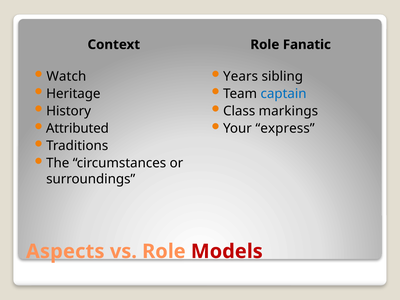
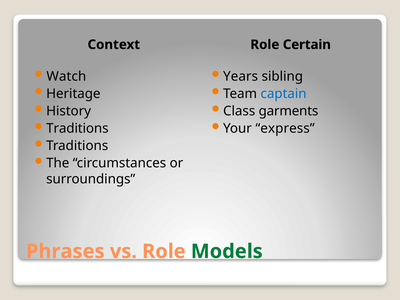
Fanatic: Fanatic -> Certain
markings: markings -> garments
Attributed at (77, 128): Attributed -> Traditions
Aspects: Aspects -> Phrases
Models colour: red -> green
